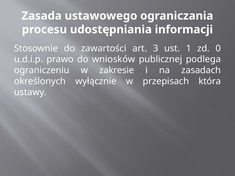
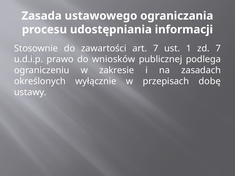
art 3: 3 -> 7
zd 0: 0 -> 7
która: która -> dobę
